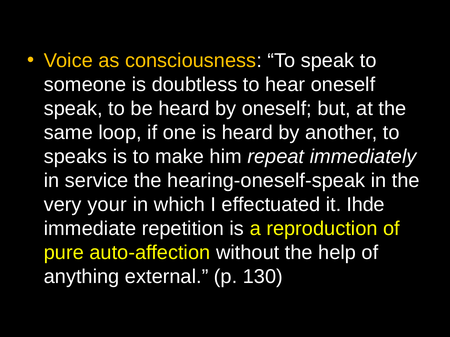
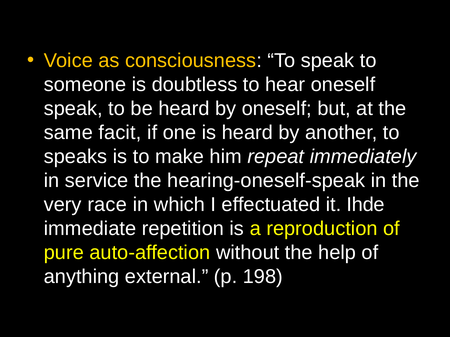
loop: loop -> facit
your: your -> race
130: 130 -> 198
